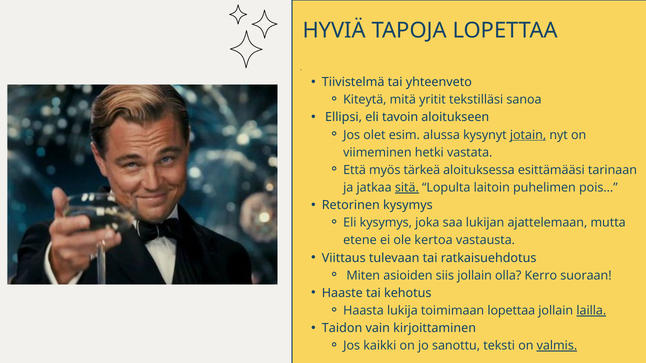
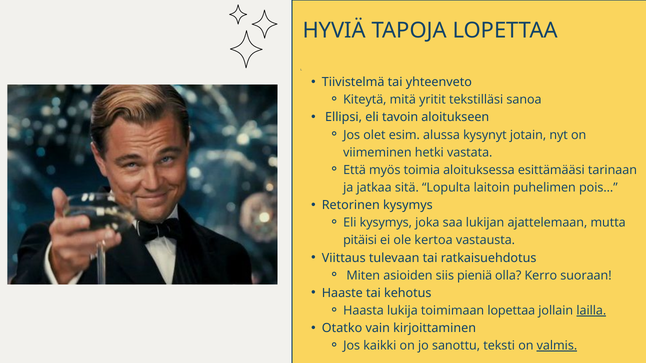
jotain underline: present -> none
tärkeä: tärkeä -> toimia
sitä underline: present -> none
etene: etene -> pitäisi
siis jollain: jollain -> pieniä
Taidon: Taidon -> Otatko
